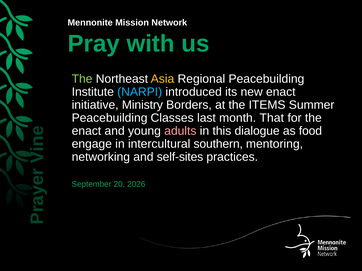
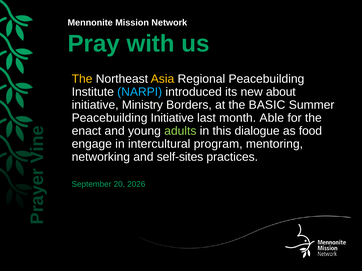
The at (82, 79) colour: light green -> yellow
new enact: enact -> about
ITEMS: ITEMS -> BASIC
Peacebuilding Classes: Classes -> Initiative
That: That -> Able
adults colour: pink -> light green
southern: southern -> program
